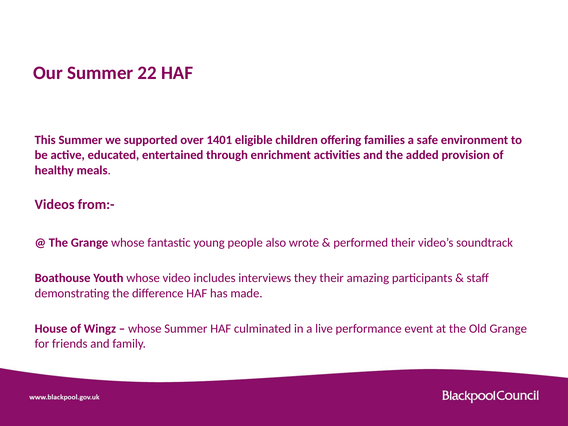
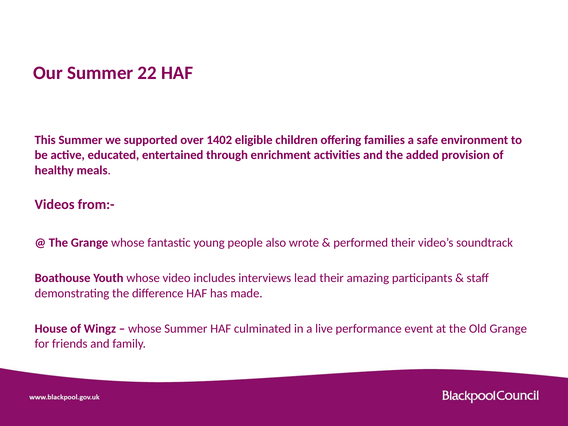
1401: 1401 -> 1402
they: they -> lead
